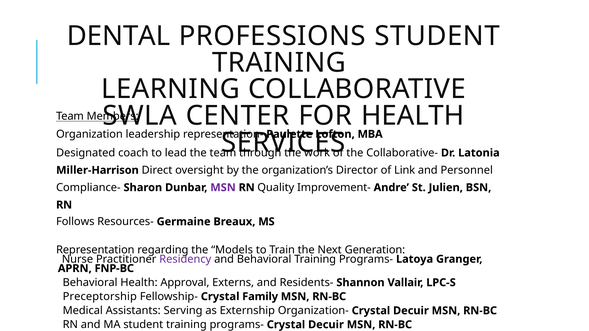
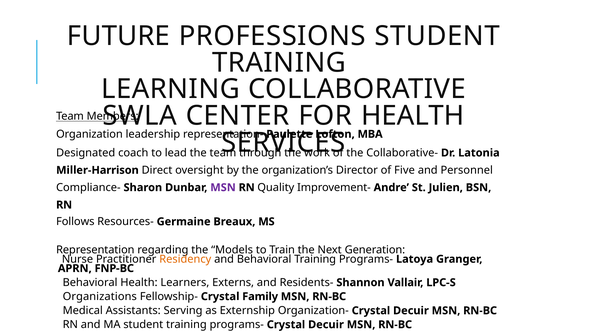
DENTAL: DENTAL -> FUTURE
Link: Link -> Five
Residency colour: purple -> orange
Approval: Approval -> Learners
Preceptorship: Preceptorship -> Organizations
